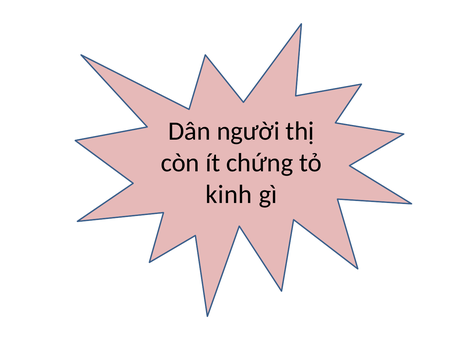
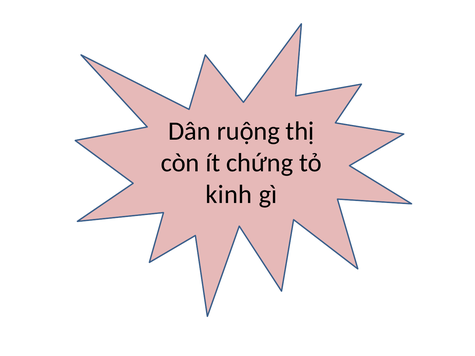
người: người -> ruộng
